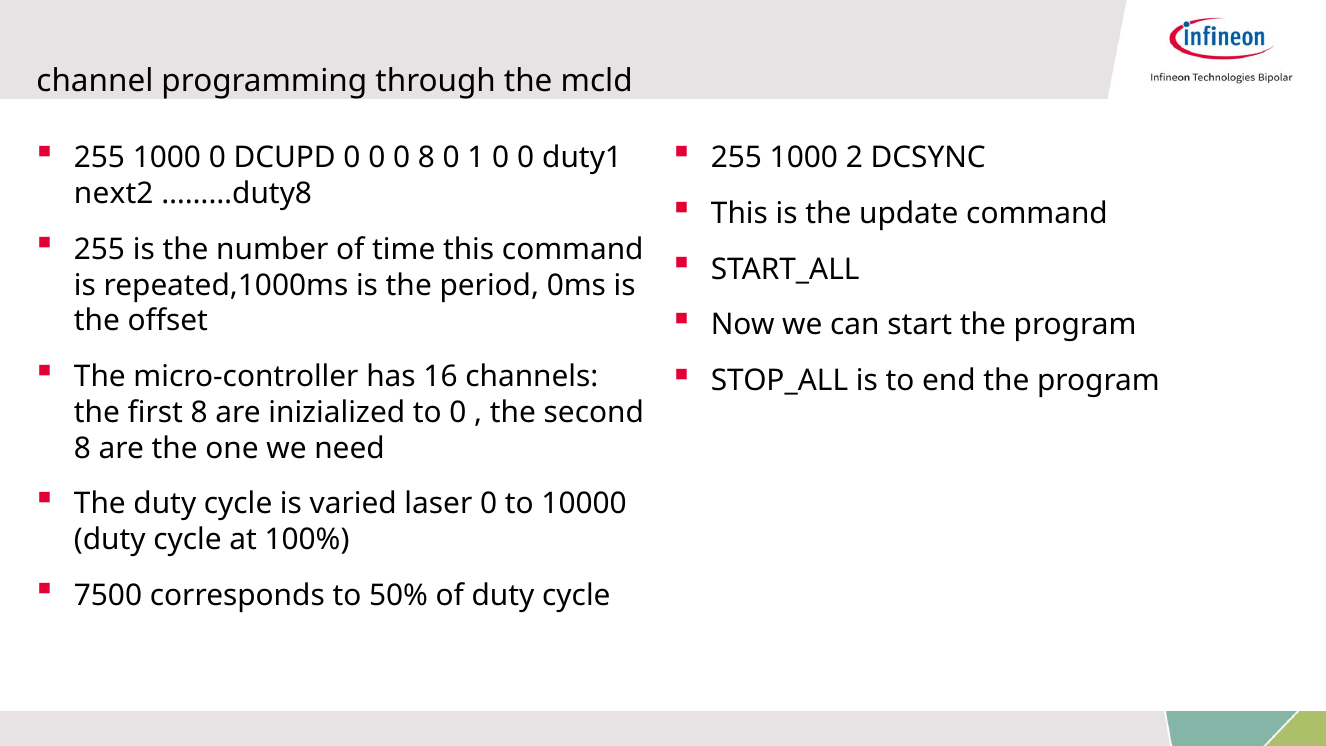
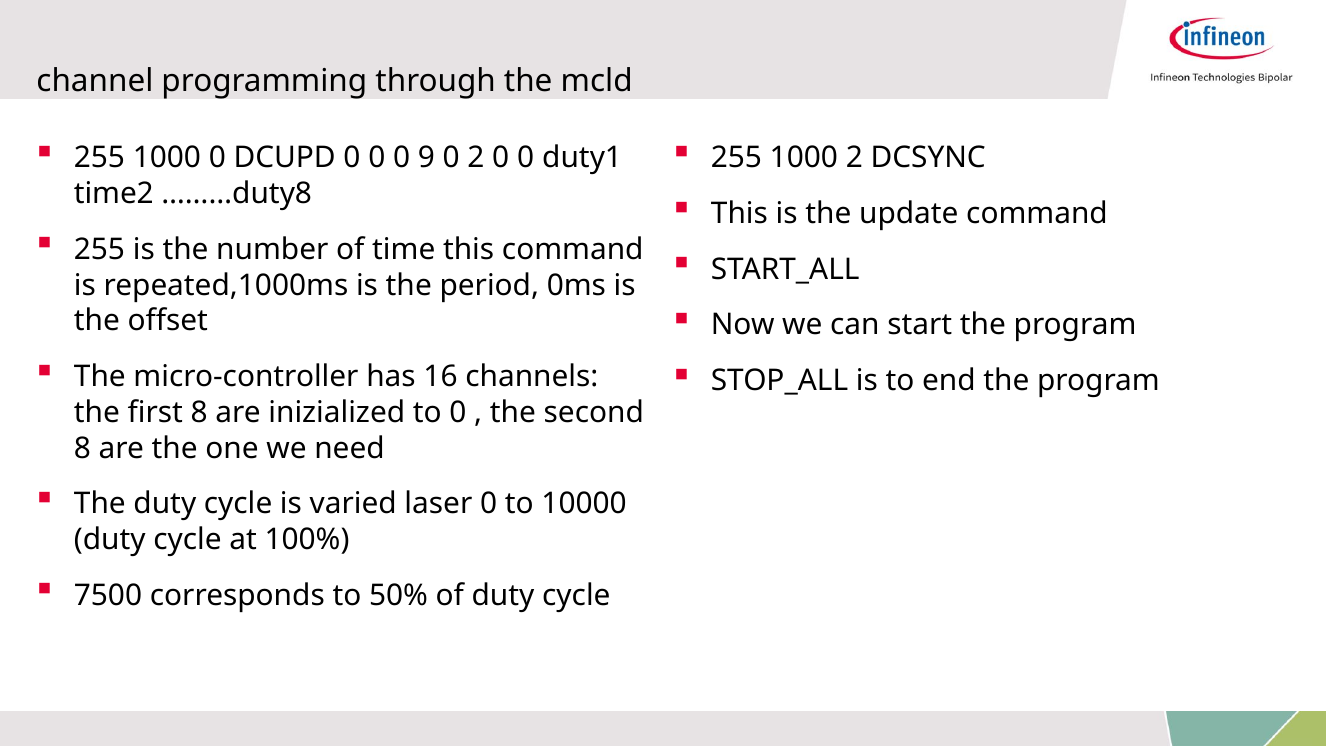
0 8: 8 -> 9
0 1: 1 -> 2
next2: next2 -> time2
